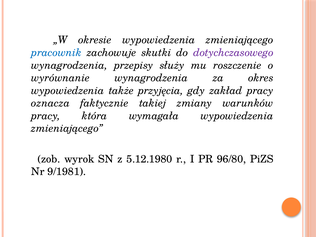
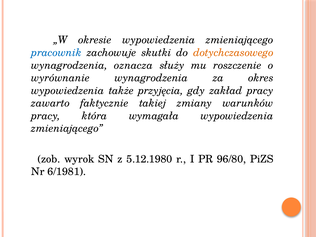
dotychczasowego colour: purple -> orange
przepisy: przepisy -> oznacza
oznacza: oznacza -> zawarto
9/1981: 9/1981 -> 6/1981
